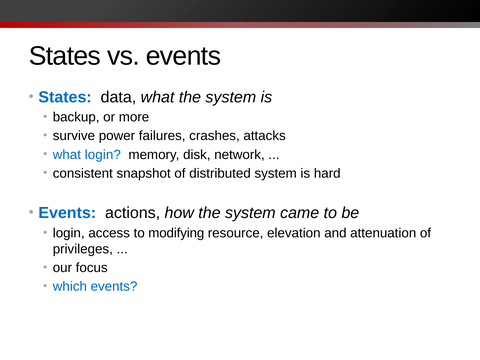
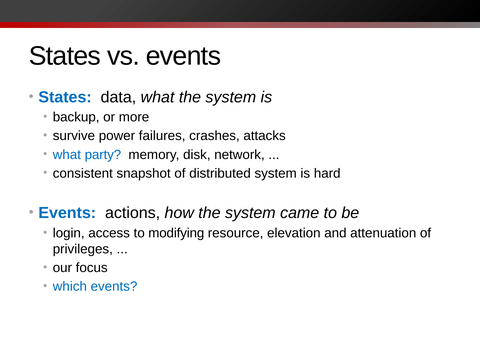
what login: login -> party
